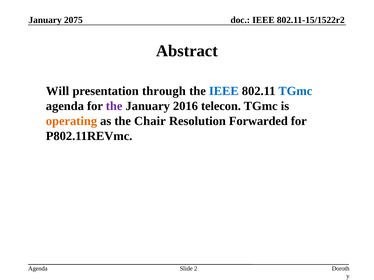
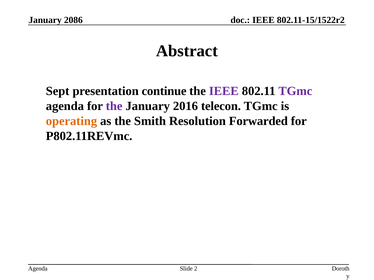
2075: 2075 -> 2086
Will: Will -> Sept
through: through -> continue
IEEE at (224, 91) colour: blue -> purple
TGmc at (295, 91) colour: blue -> purple
Chair: Chair -> Smith
